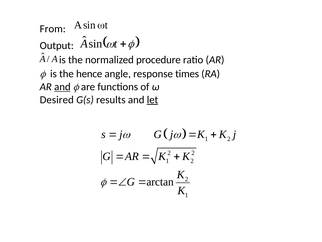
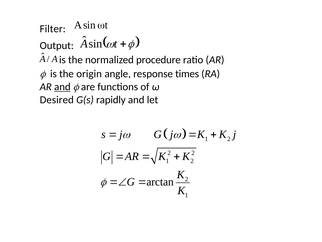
From: From -> Filter
hence: hence -> origin
results: results -> rapidly
let underline: present -> none
